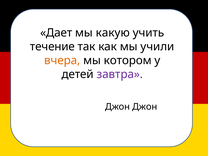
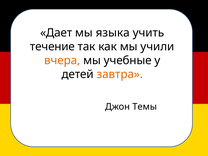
какую: какую -> языка
котором: котором -> учебные
завтра colour: purple -> orange
Джон Джон: Джон -> Темы
